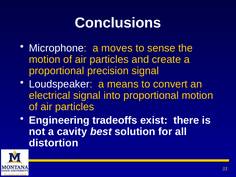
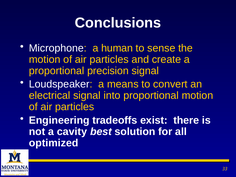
moves: moves -> human
distortion: distortion -> optimized
